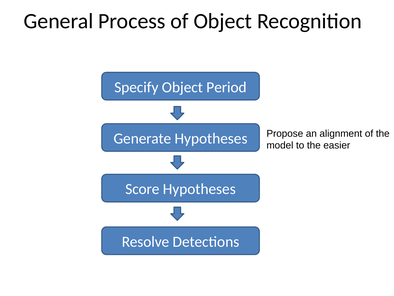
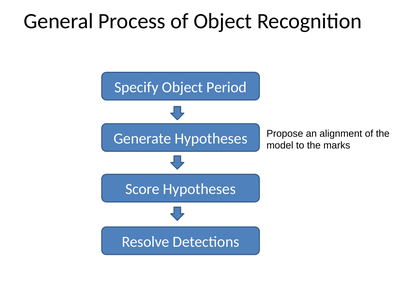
easier: easier -> marks
